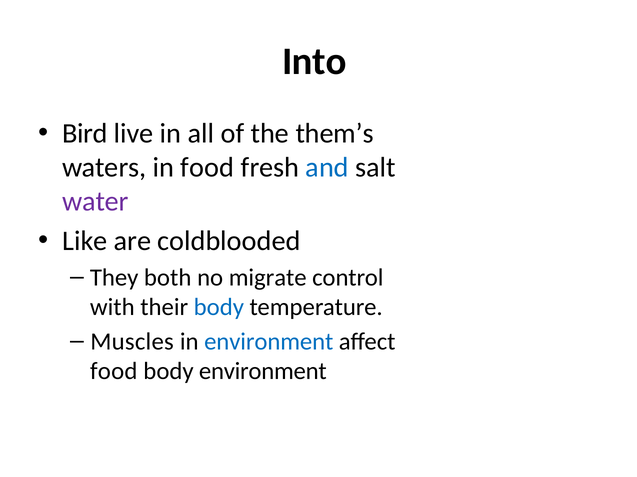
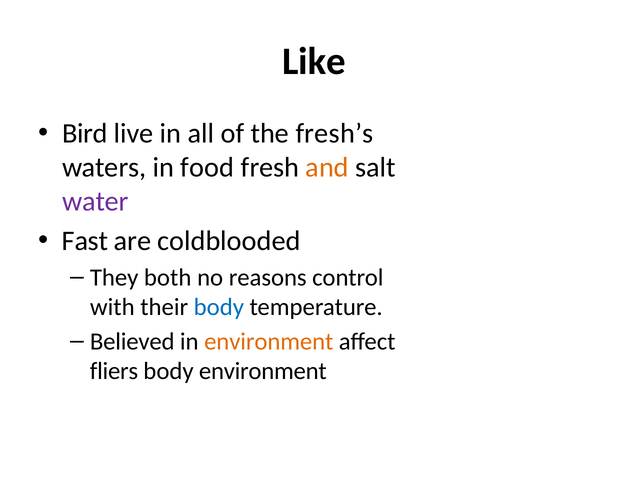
Into: Into -> Like
them’s: them’s -> fresh’s
and colour: blue -> orange
Like: Like -> Fast
migrate: migrate -> reasons
Muscles: Muscles -> Believed
environment at (269, 342) colour: blue -> orange
food at (114, 372): food -> fliers
